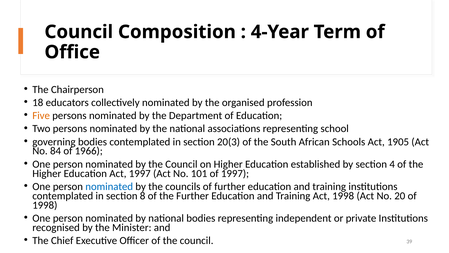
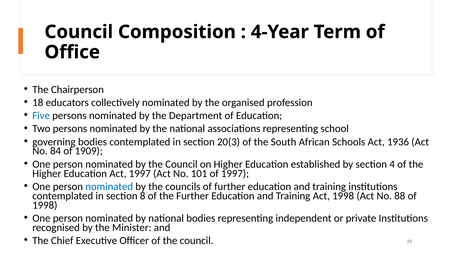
Five colour: orange -> blue
1905: 1905 -> 1936
1966: 1966 -> 1909
20: 20 -> 88
